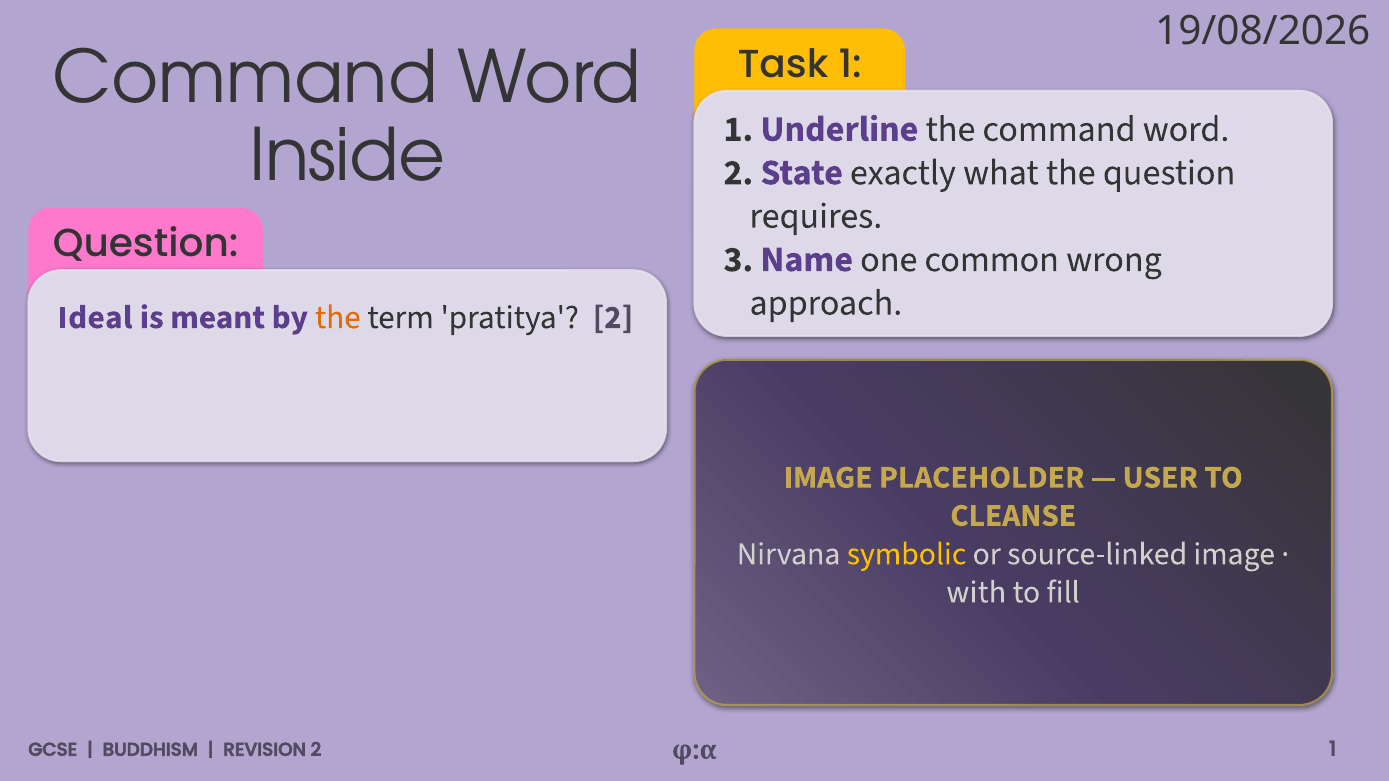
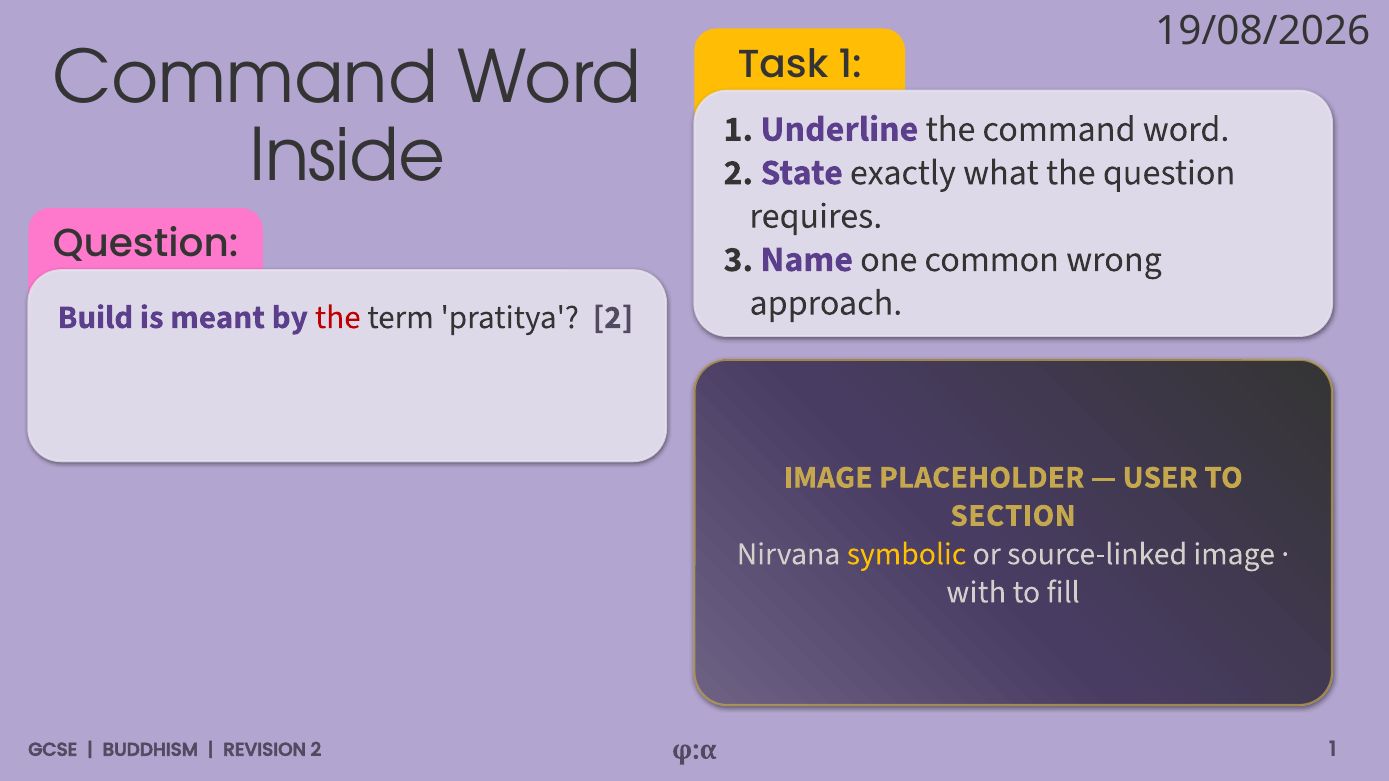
Ideal: Ideal -> Build
the at (338, 317) colour: orange -> red
CLEANSE: CLEANSE -> SECTION
